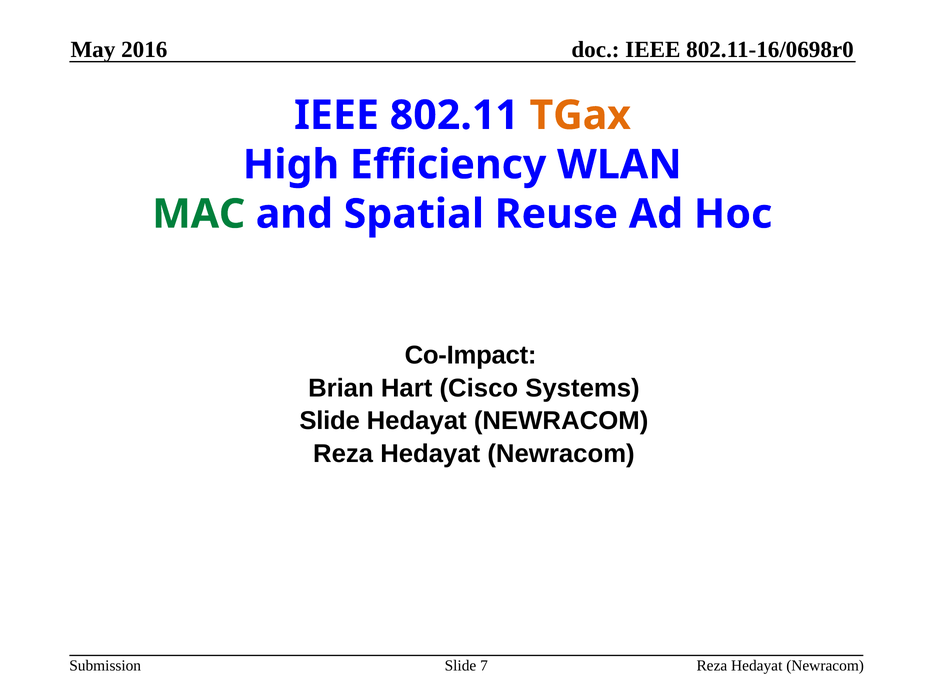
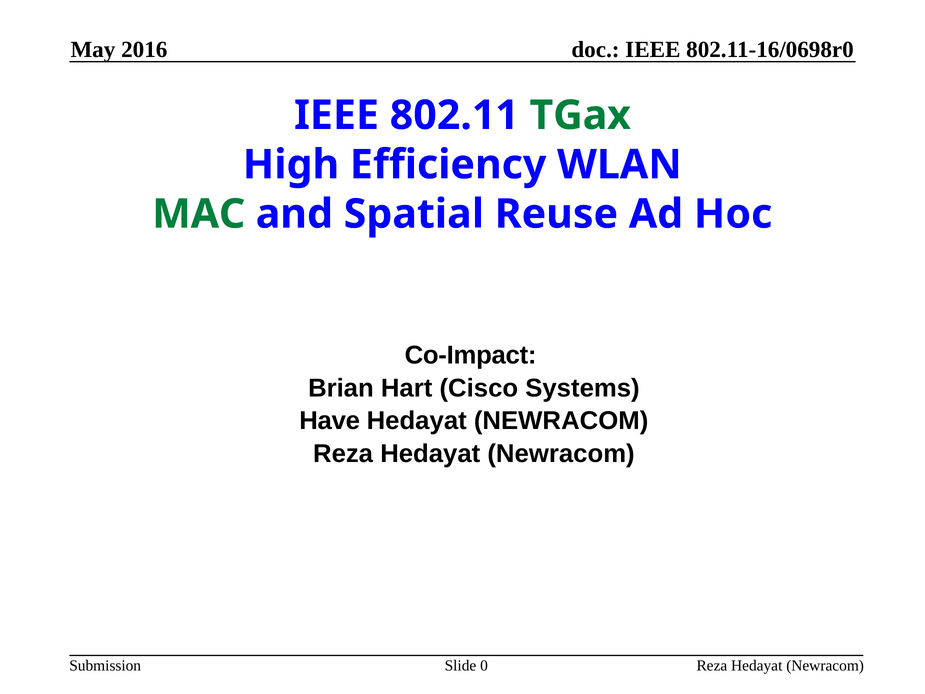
TGax colour: orange -> green
Slide at (330, 421): Slide -> Have
7: 7 -> 0
